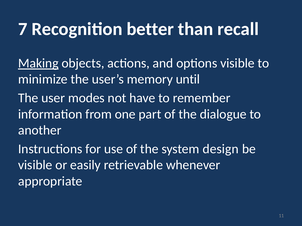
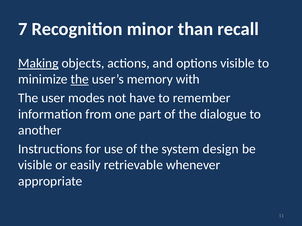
better: better -> minor
the at (80, 79) underline: none -> present
until: until -> with
